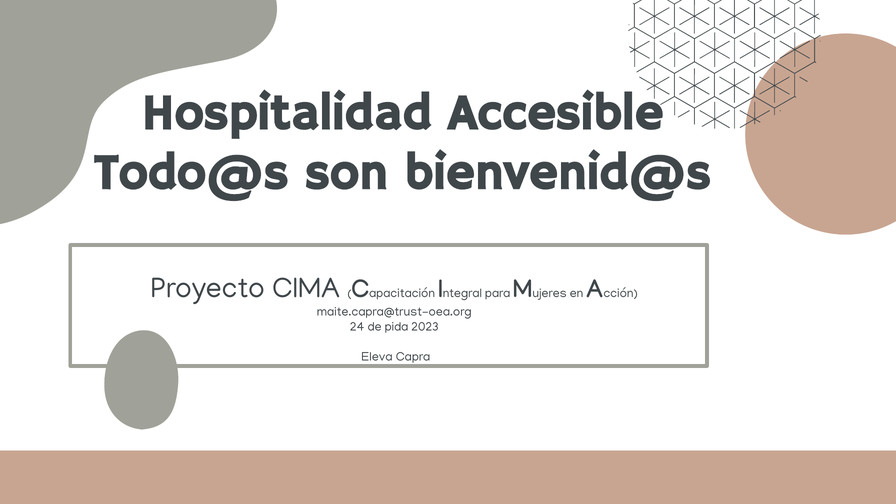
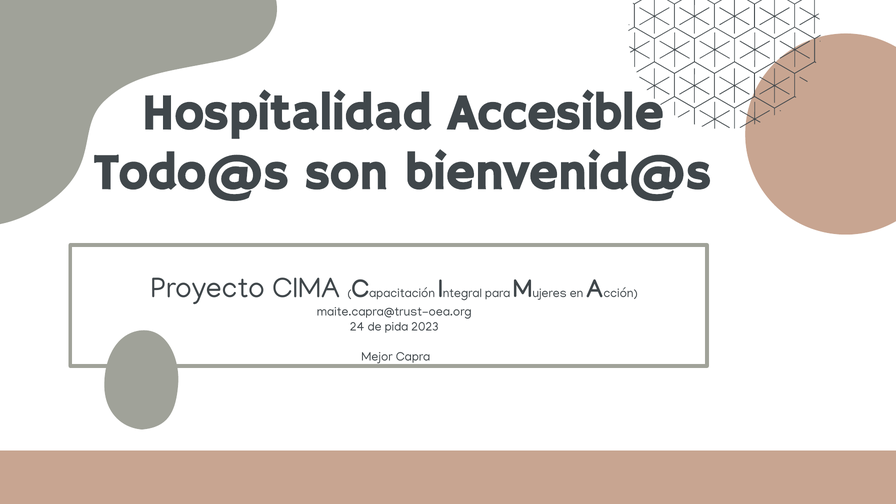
Eleva: Eleva -> Mejor
